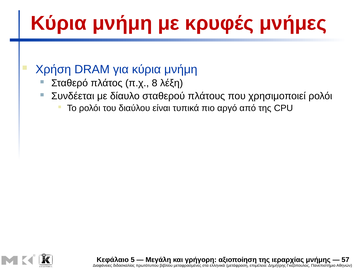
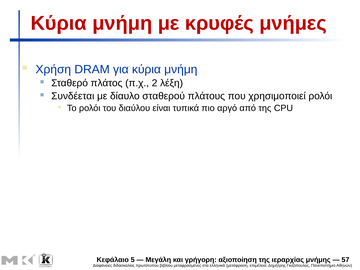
8: 8 -> 2
